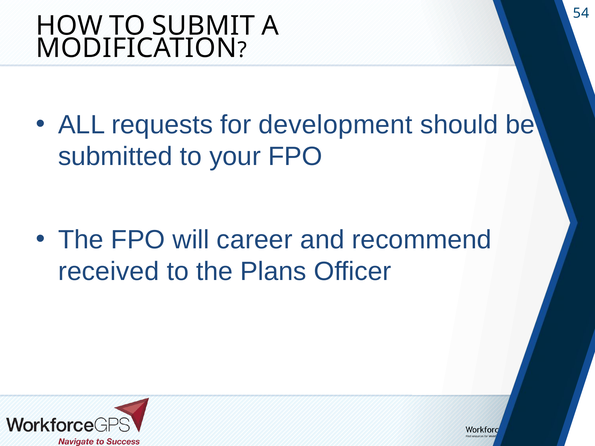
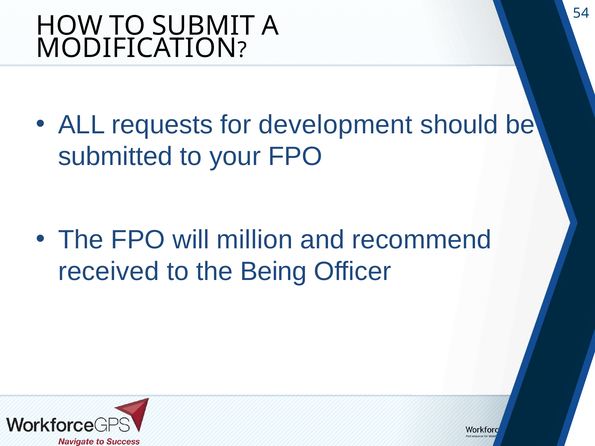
career: career -> million
Plans: Plans -> Being
